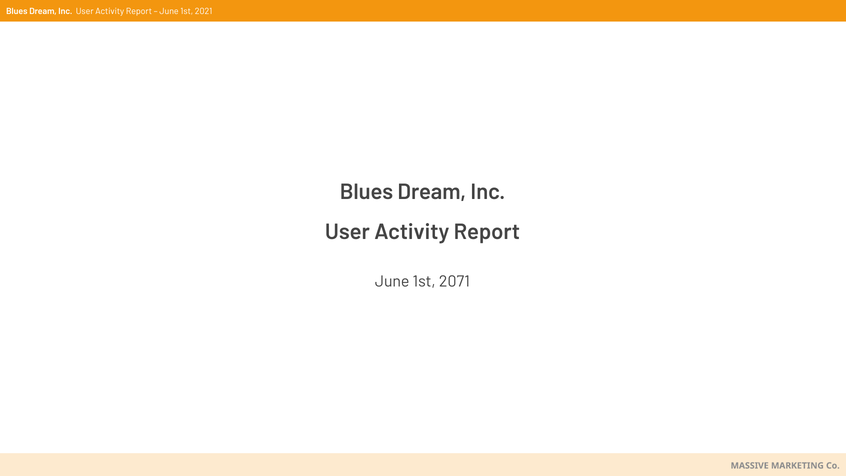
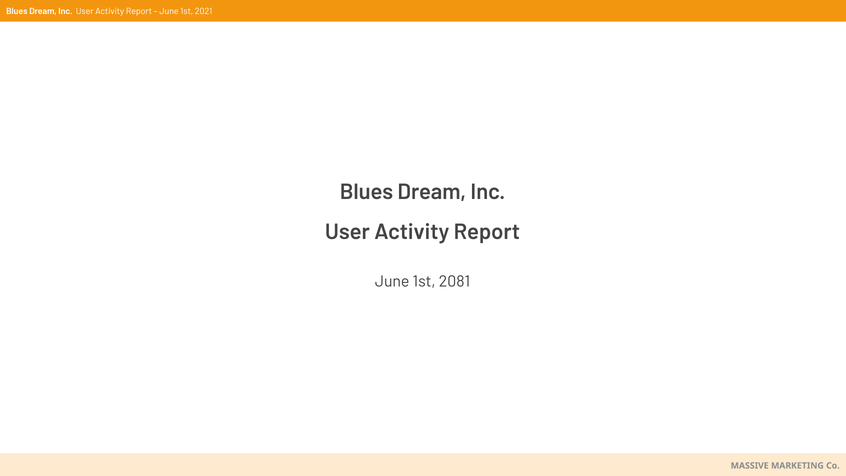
2071: 2071 -> 2081
